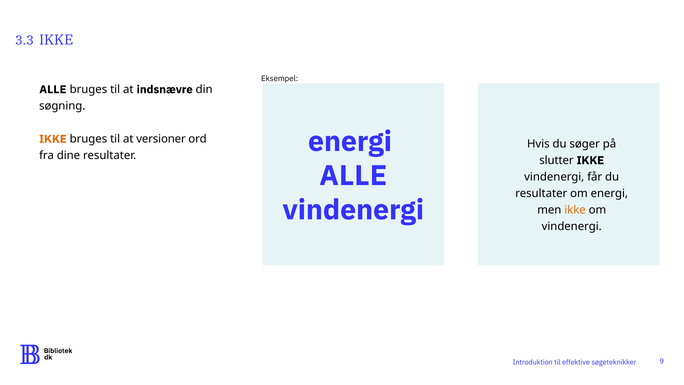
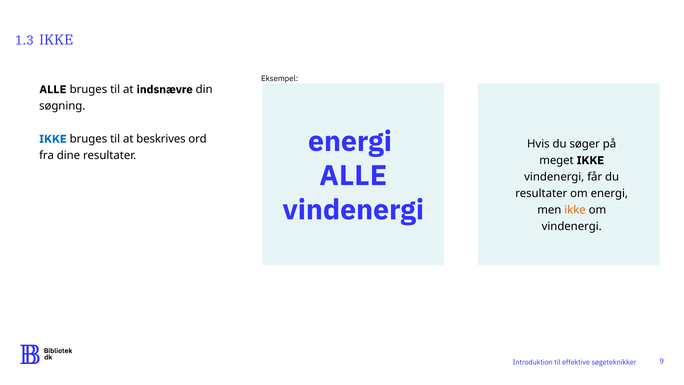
3.3: 3.3 -> 1.3
IKKE at (53, 139) colour: orange -> blue
versioner: versioner -> beskrives
slutter: slutter -> meget
